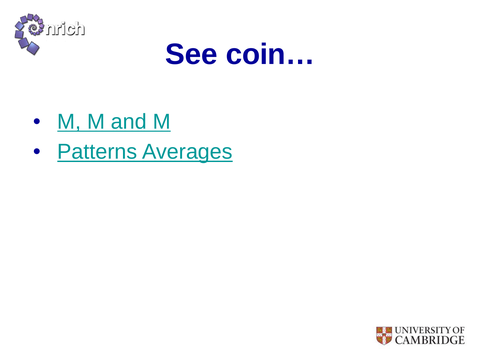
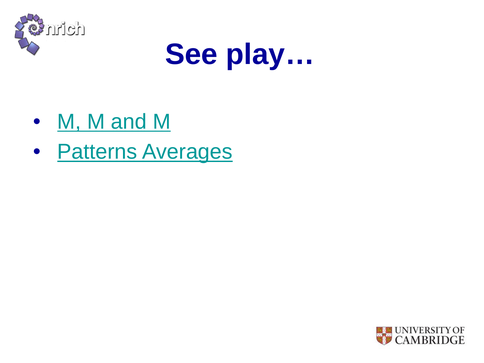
coin…: coin… -> play…
